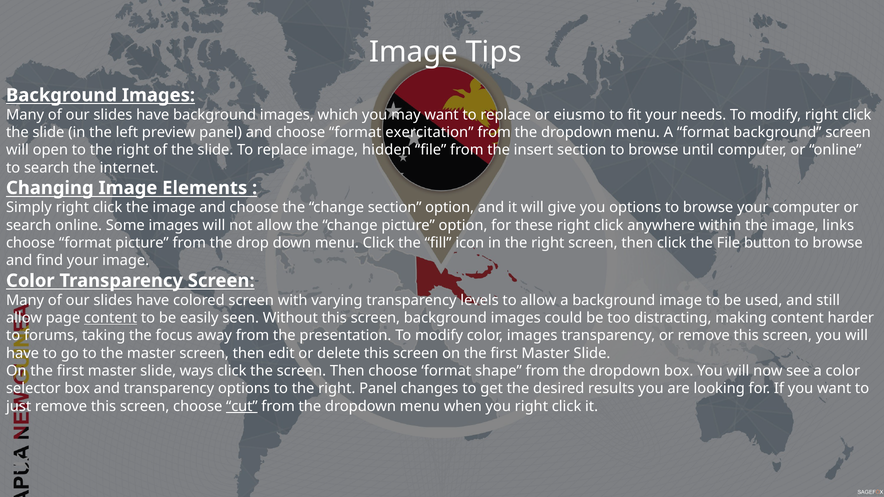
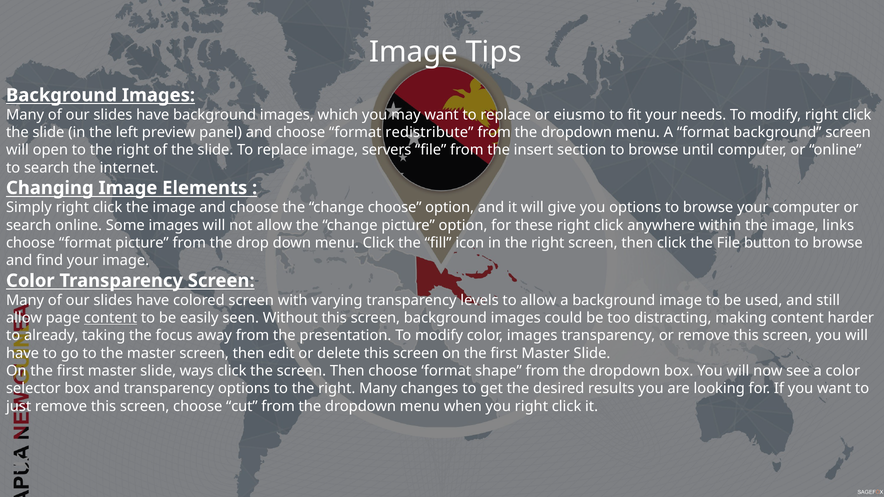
exercitation: exercitation -> redistribute
hidden: hidden -> servers
change section: section -> choose
forums: forums -> already
right Panel: Panel -> Many
cut underline: present -> none
